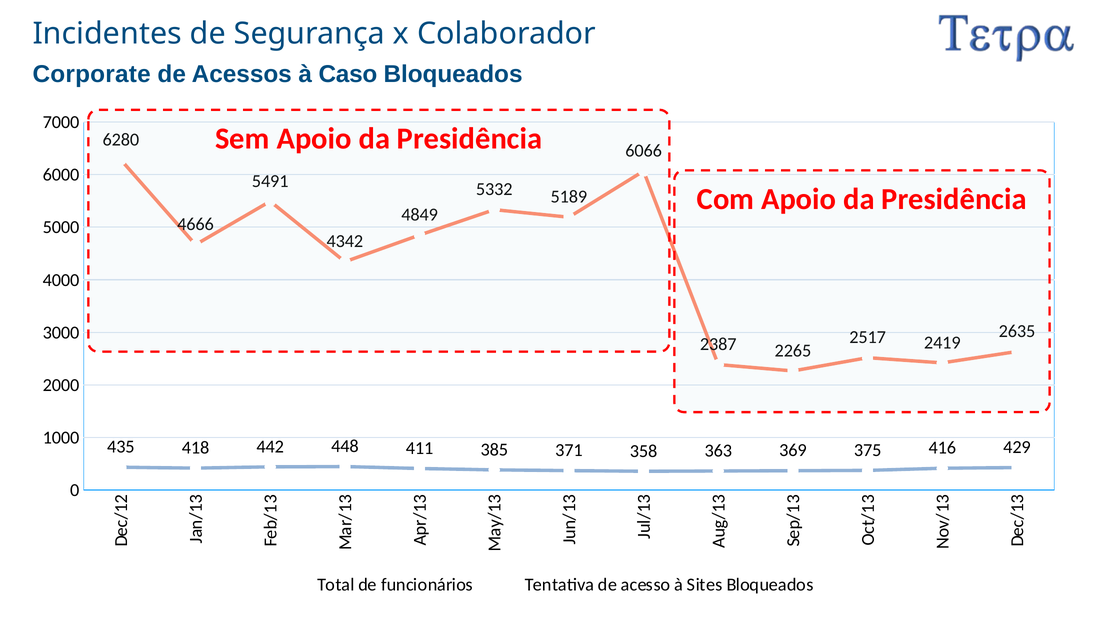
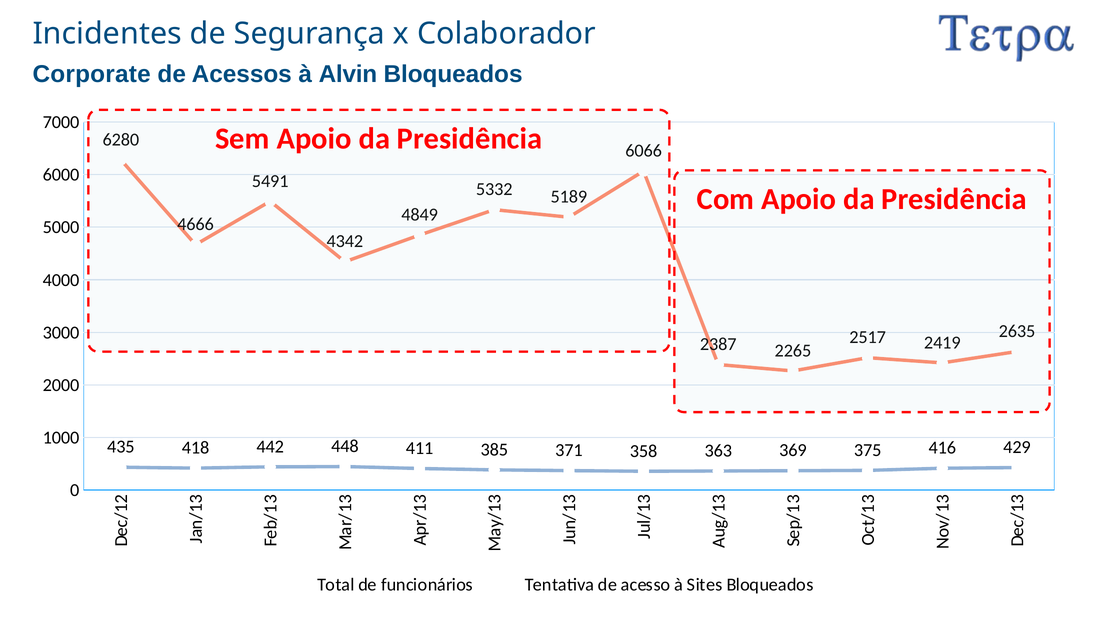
Caso: Caso -> Alvin
